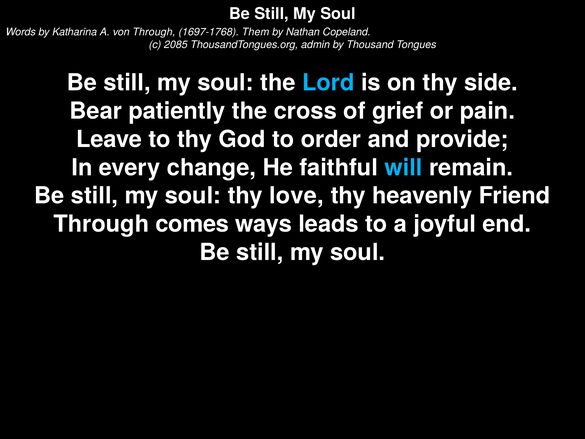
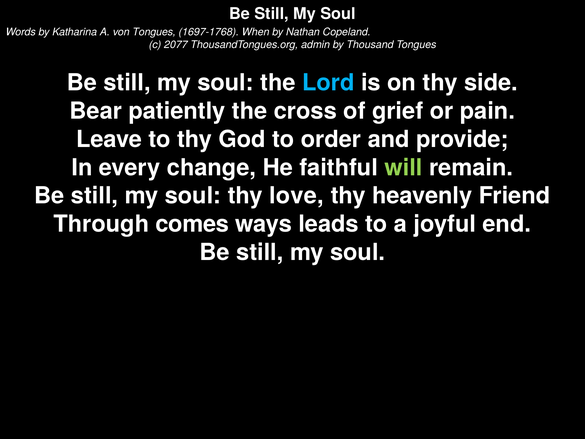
von Through: Through -> Tongues
Them: Them -> When
2085: 2085 -> 2077
will colour: light blue -> light green
